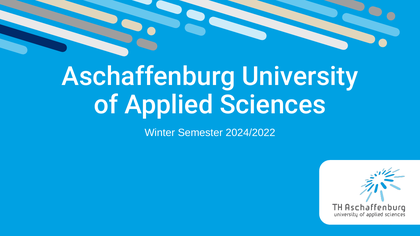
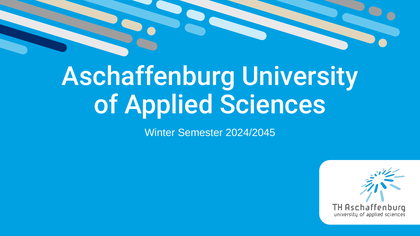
2024/2022: 2024/2022 -> 2024/2045
